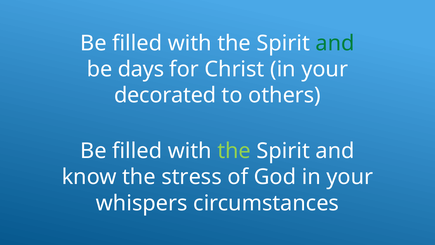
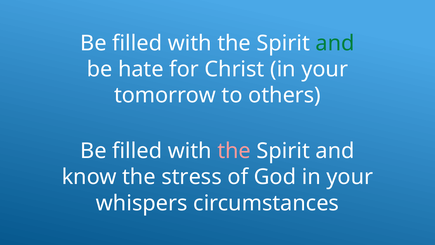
days: days -> hate
decorated: decorated -> tomorrow
the at (234, 151) colour: light green -> pink
